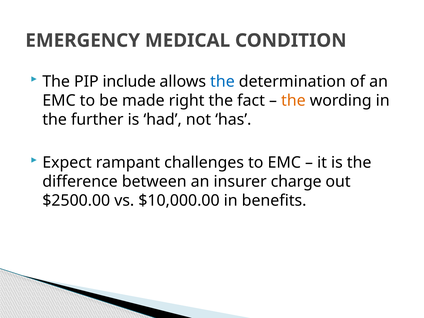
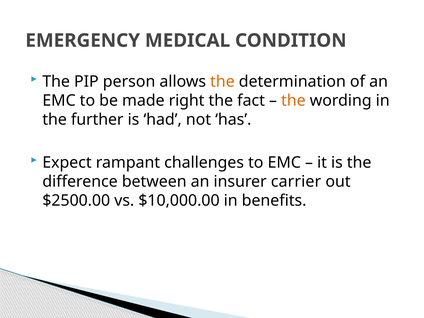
include: include -> person
the at (222, 81) colour: blue -> orange
charge: charge -> carrier
